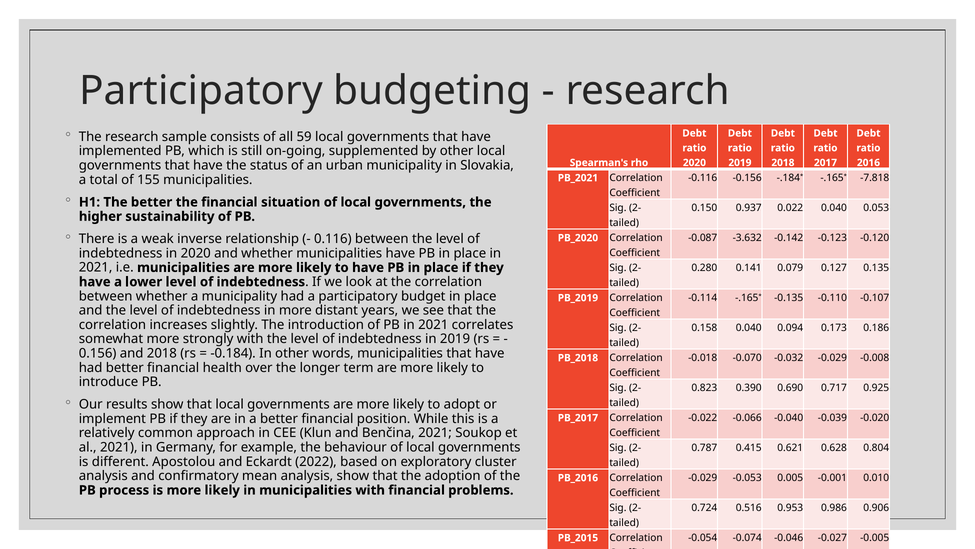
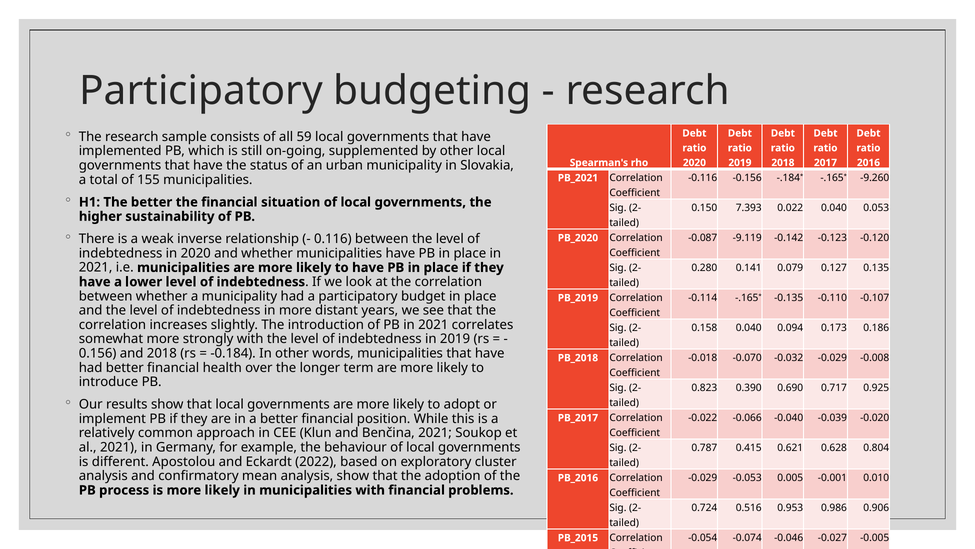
-7.818: -7.818 -> -9.260
0.937: 0.937 -> 7.393
-3.632: -3.632 -> -9.119
